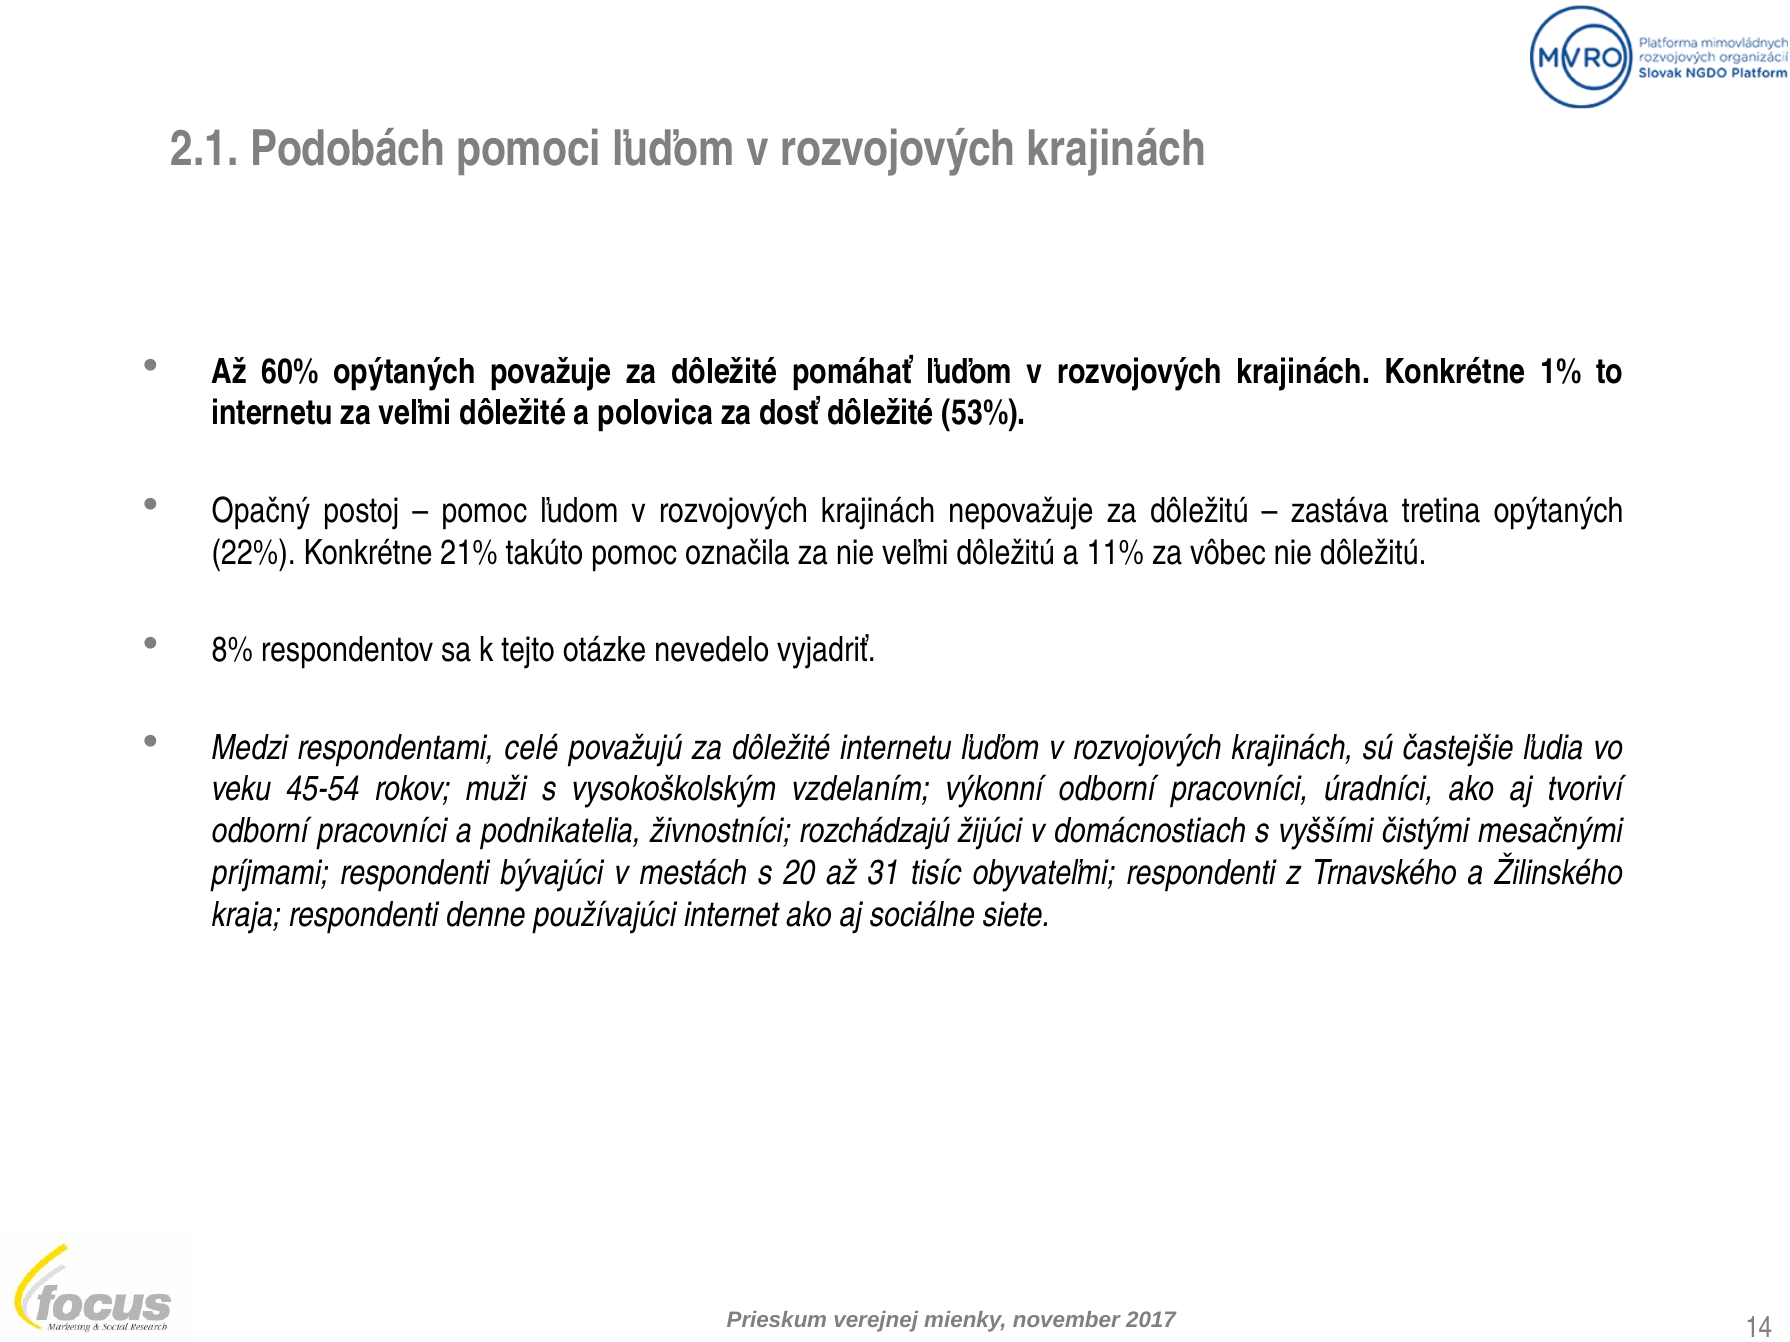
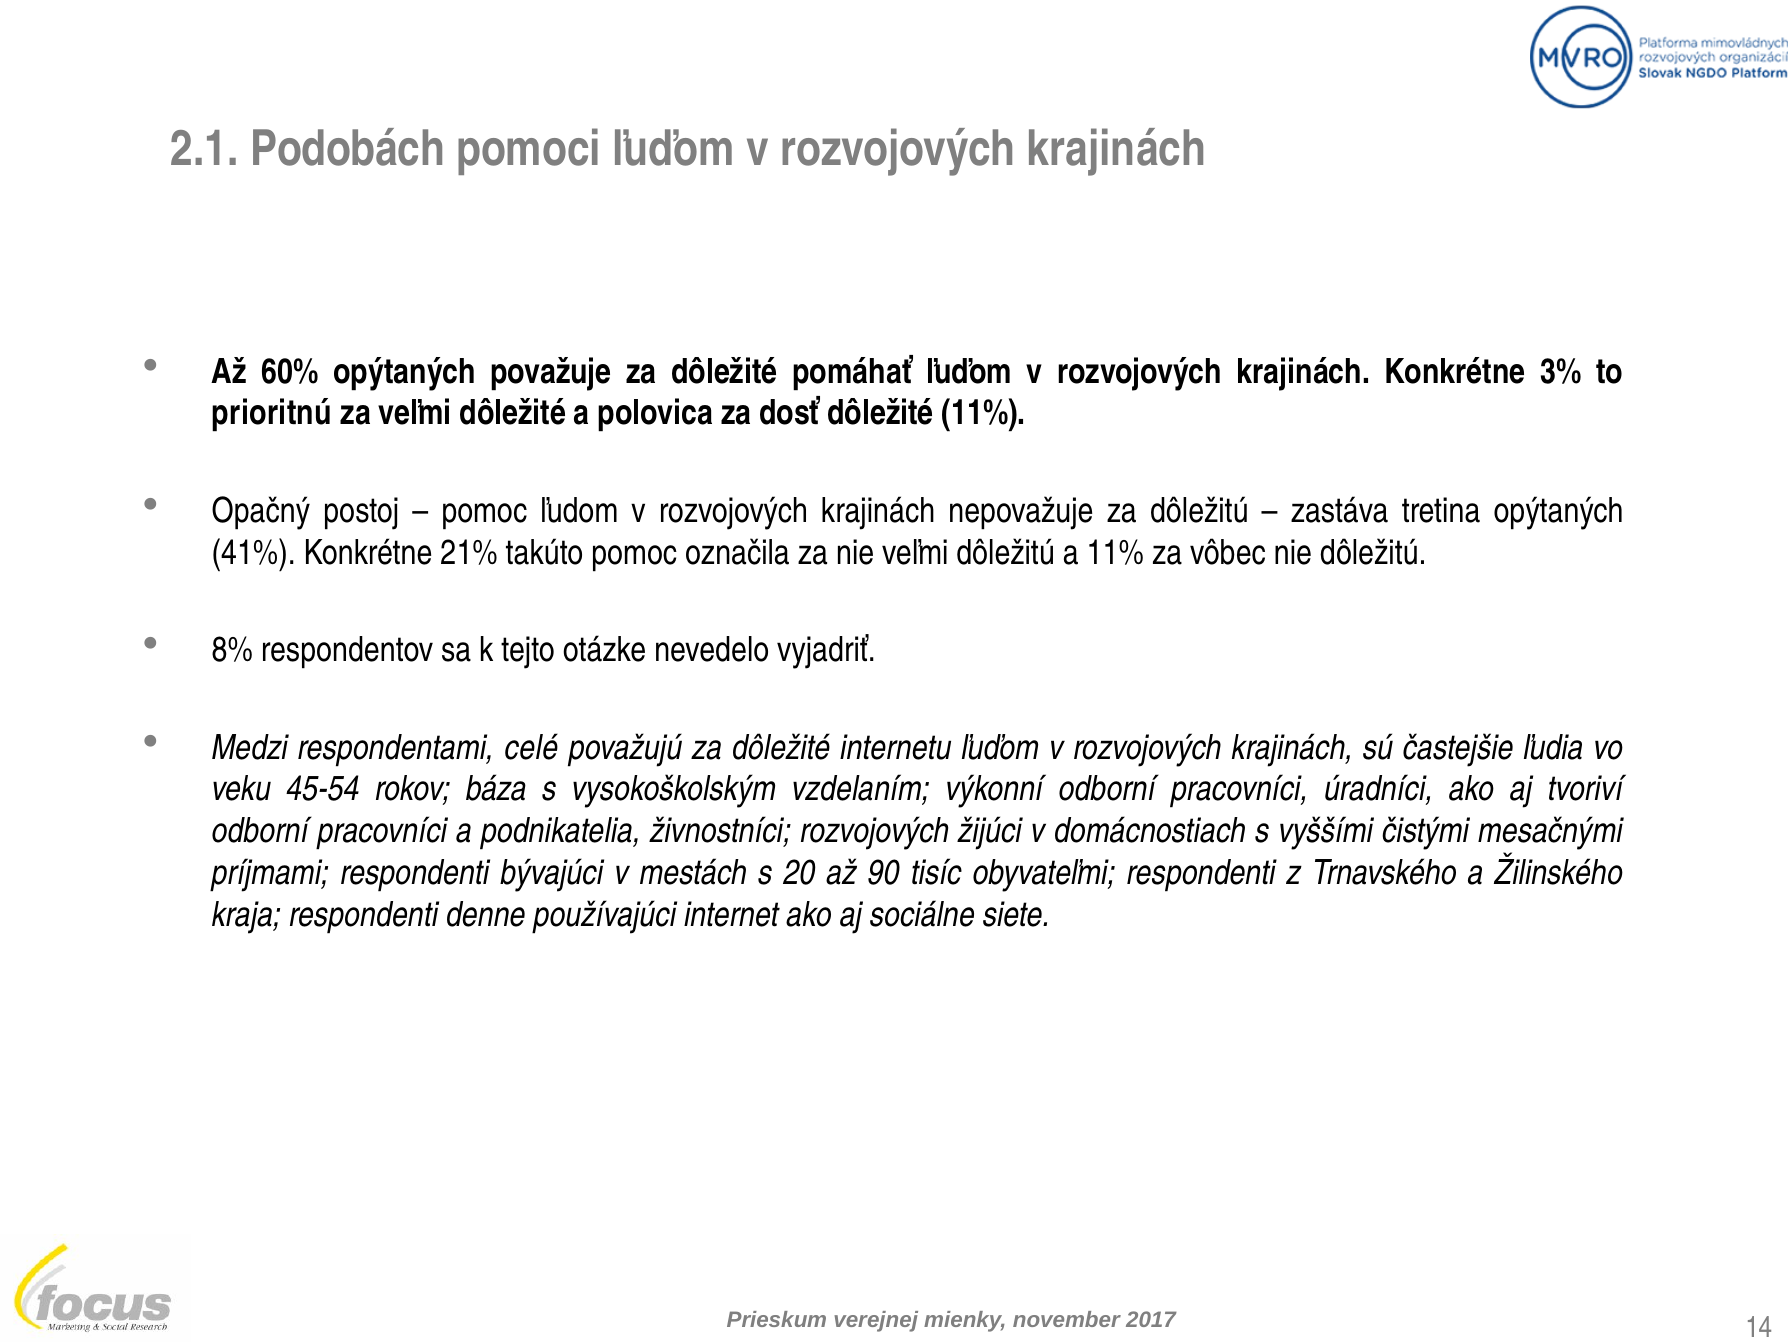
1%: 1% -> 3%
internetu at (272, 413): internetu -> prioritnú
dôležité 53%: 53% -> 11%
22%: 22% -> 41%
muži: muži -> báza
živnostníci rozchádzajú: rozchádzajú -> rozvojových
31: 31 -> 90
